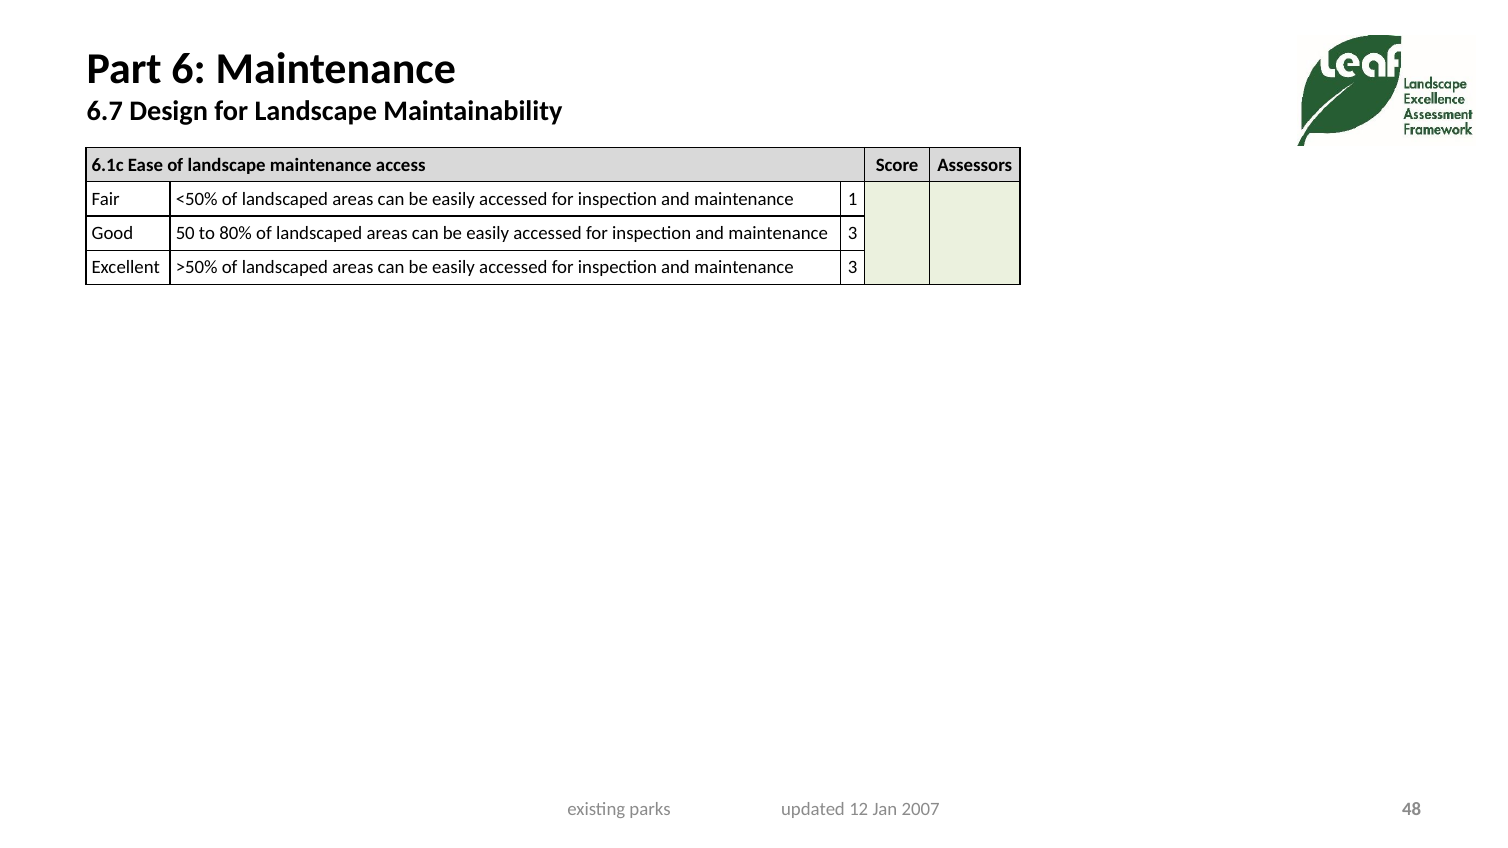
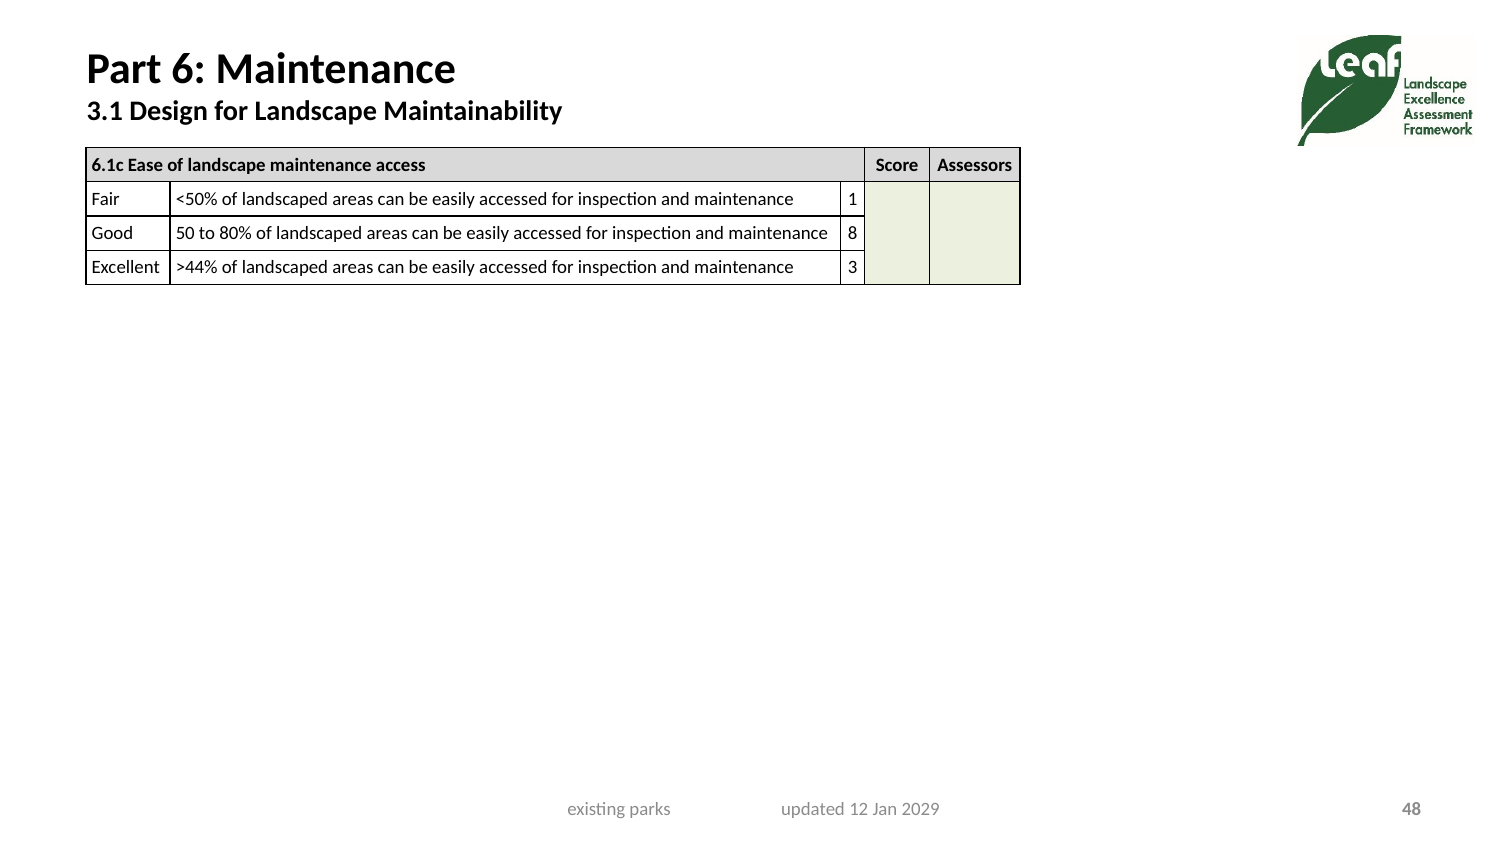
6.7: 6.7 -> 3.1
3 at (853, 234): 3 -> 8
>50%: >50% -> >44%
2007: 2007 -> 2029
